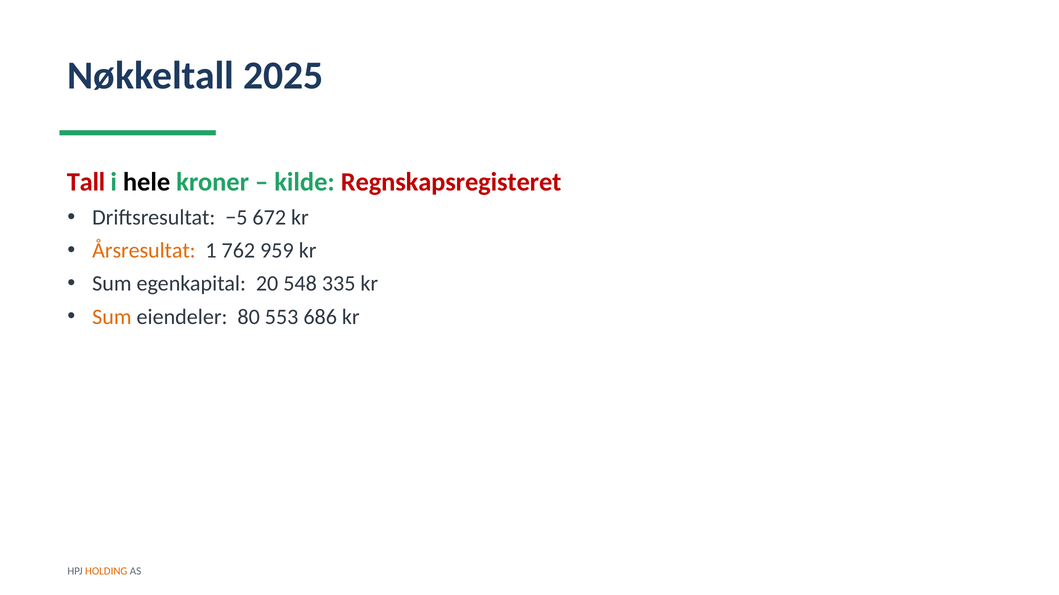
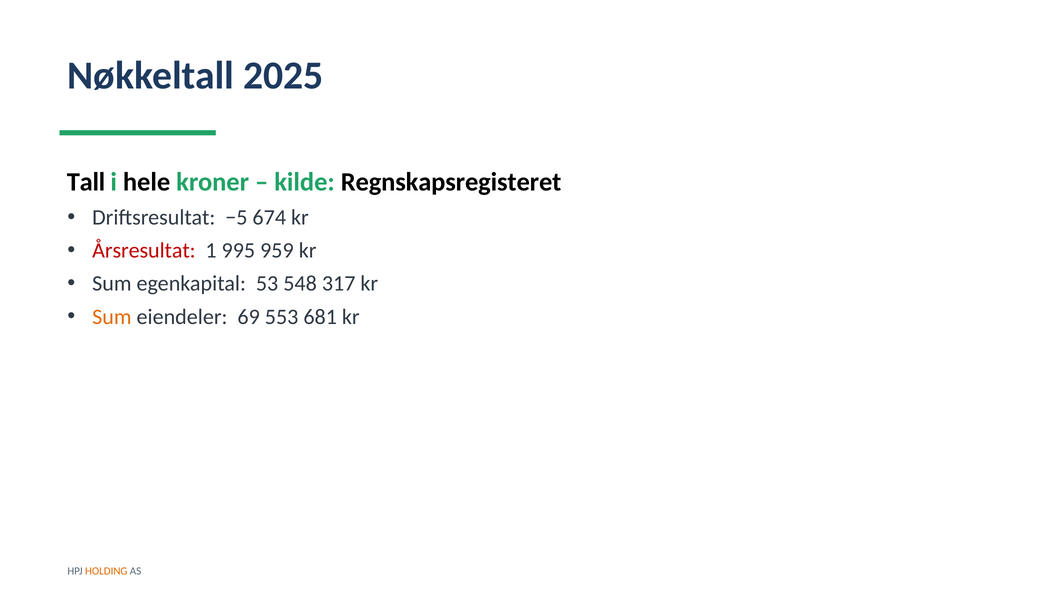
Tall colour: red -> black
Regnskapsregisteret colour: red -> black
672: 672 -> 674
Årsresultat colour: orange -> red
762: 762 -> 995
20: 20 -> 53
335: 335 -> 317
80: 80 -> 69
686: 686 -> 681
